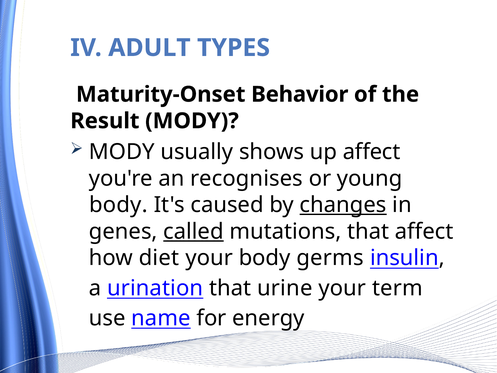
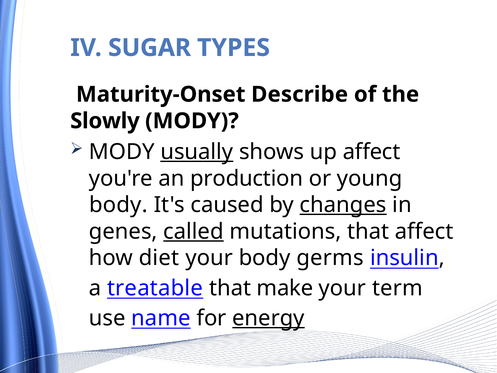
ADULT: ADULT -> SUGAR
Behavior: Behavior -> Describe
Result: Result -> Slowly
usually underline: none -> present
recognises: recognises -> production
urination: urination -> treatable
urine: urine -> make
energy underline: none -> present
